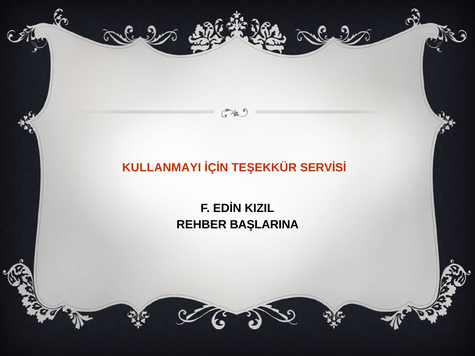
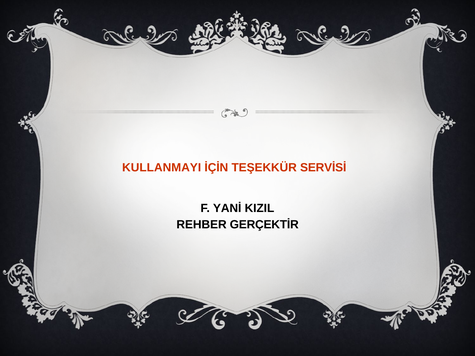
EDİN: EDİN -> YANİ
BAŞLARINA: BAŞLARINA -> GERÇEKTİR
